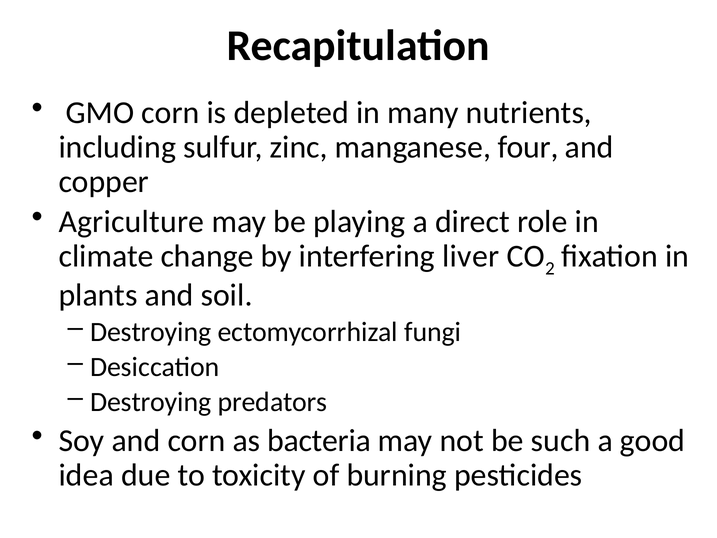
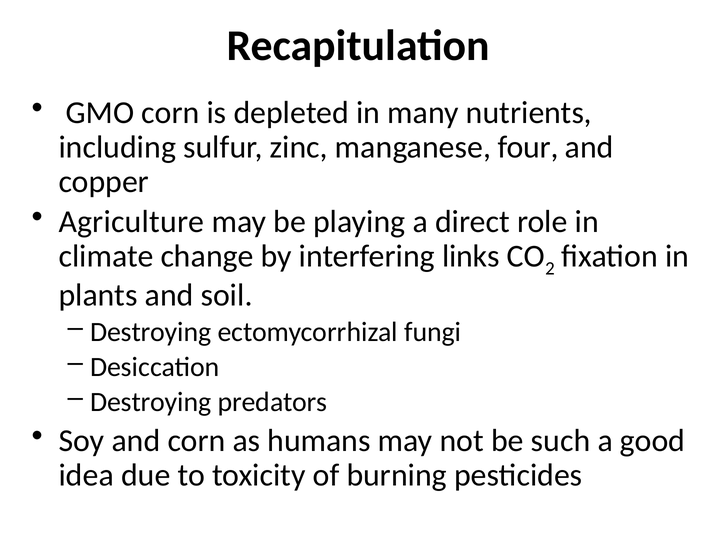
liver: liver -> links
bacteria: bacteria -> humans
